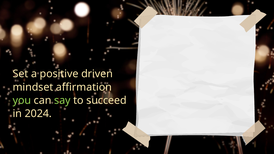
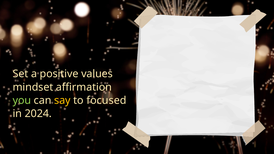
driven: driven -> values
say colour: light green -> yellow
succeed: succeed -> focused
